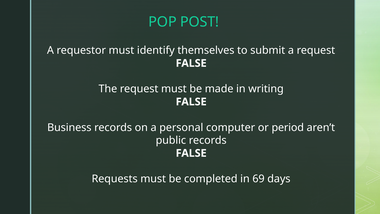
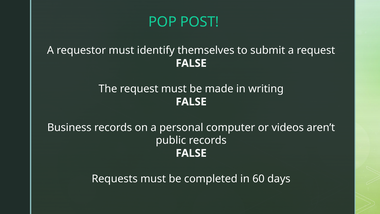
period: period -> videos
69: 69 -> 60
